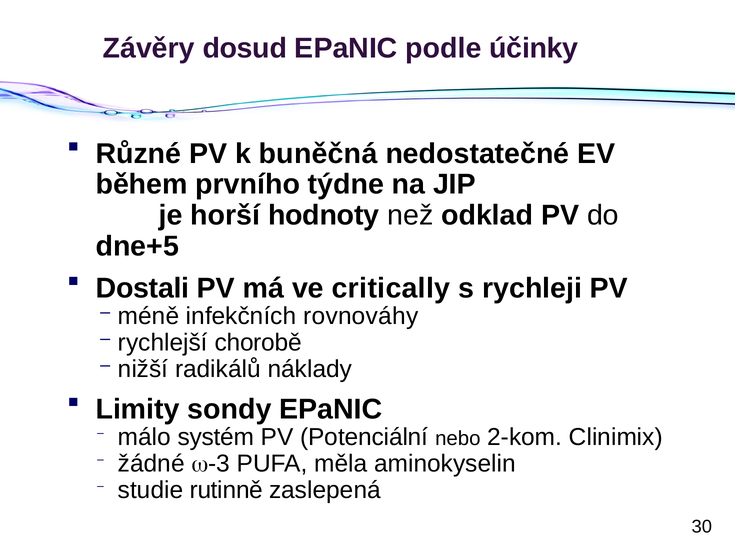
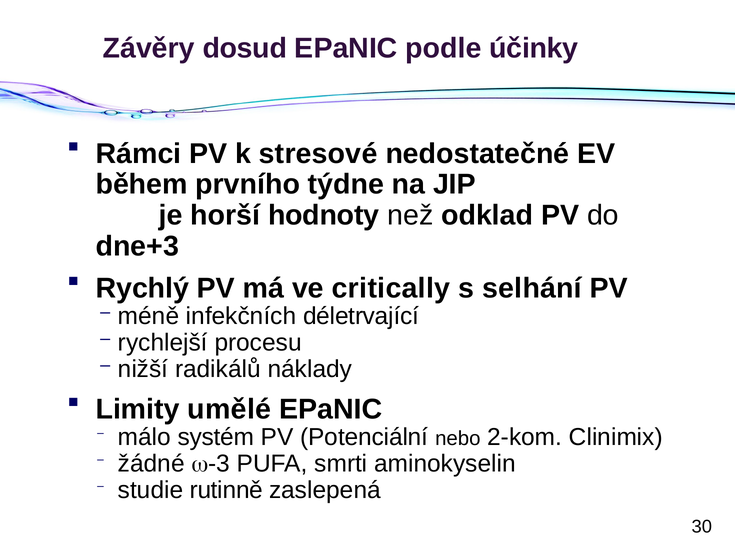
Různé: Různé -> Rámci
buněčná: buněčná -> stresové
dne+5: dne+5 -> dne+3
Dostali: Dostali -> Rychlý
rychleji: rychleji -> selhání
rovnováhy: rovnováhy -> déletrvající
chorobě: chorobě -> procesu
sondy: sondy -> umělé
měla: měla -> smrti
